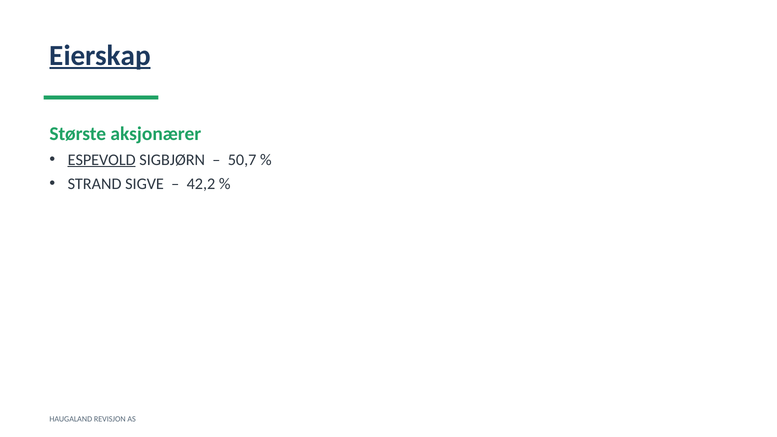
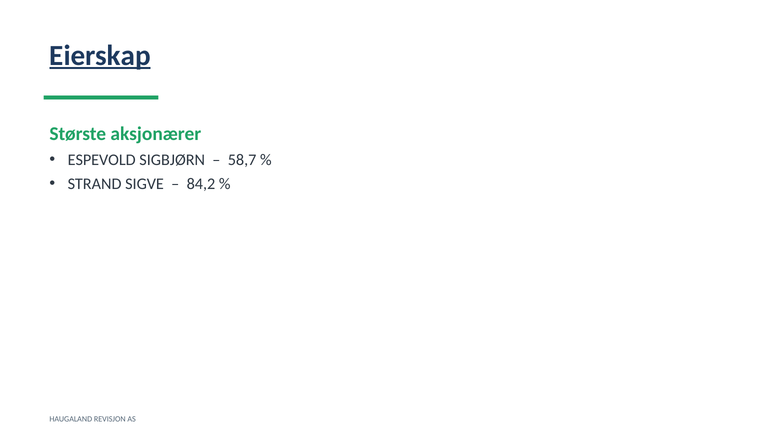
ESPEVOLD underline: present -> none
50,7: 50,7 -> 58,7
42,2: 42,2 -> 84,2
